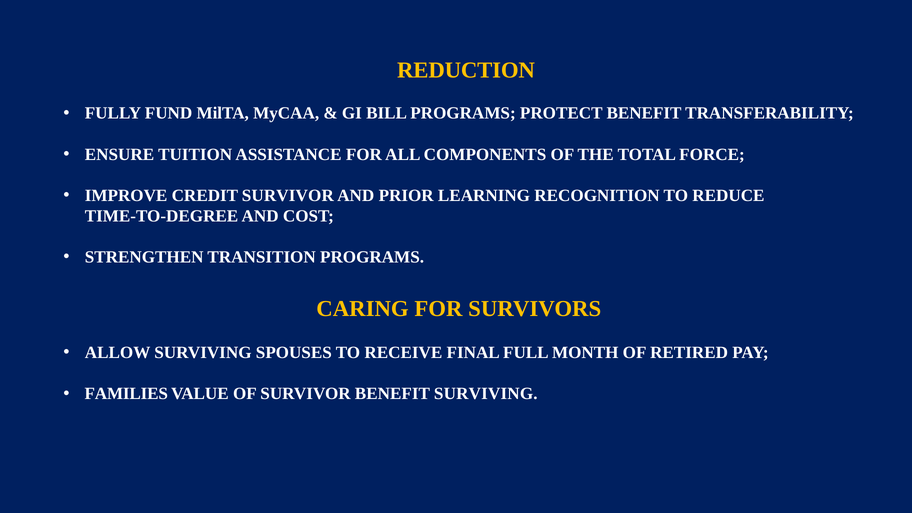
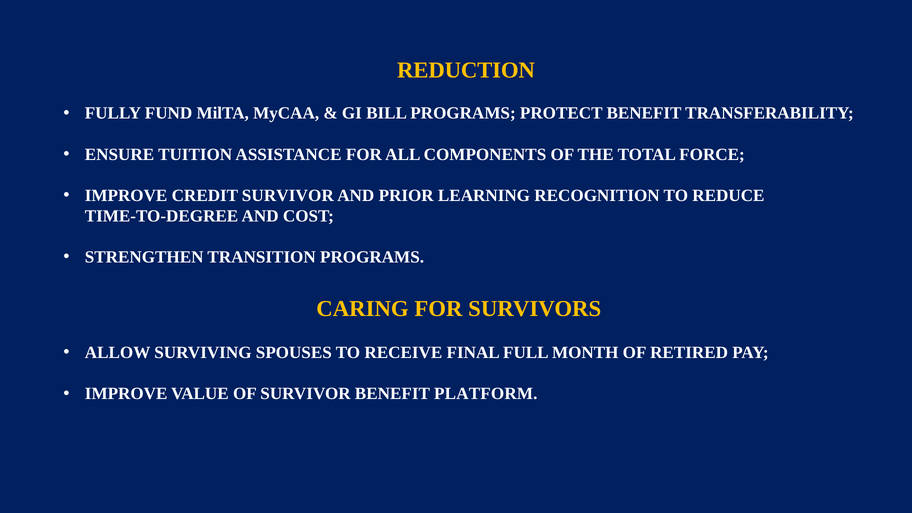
FAMILIES at (126, 394): FAMILIES -> IMPROVE
BENEFIT SURVIVING: SURVIVING -> PLATFORM
